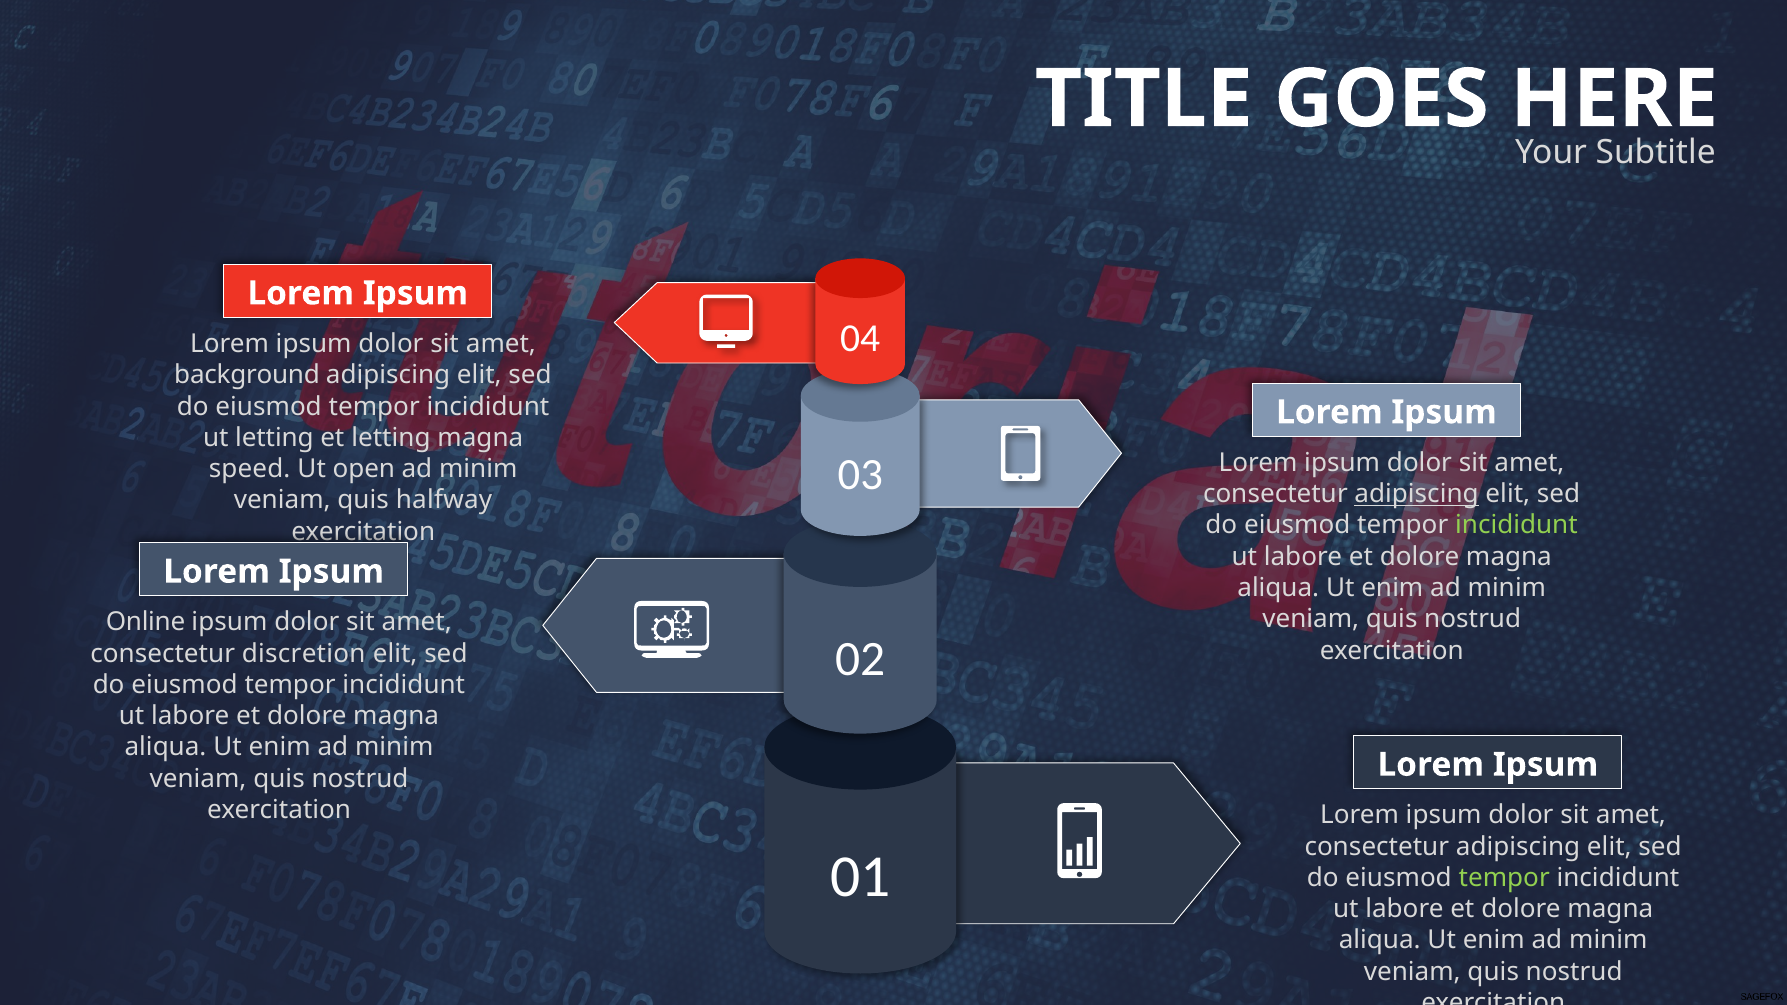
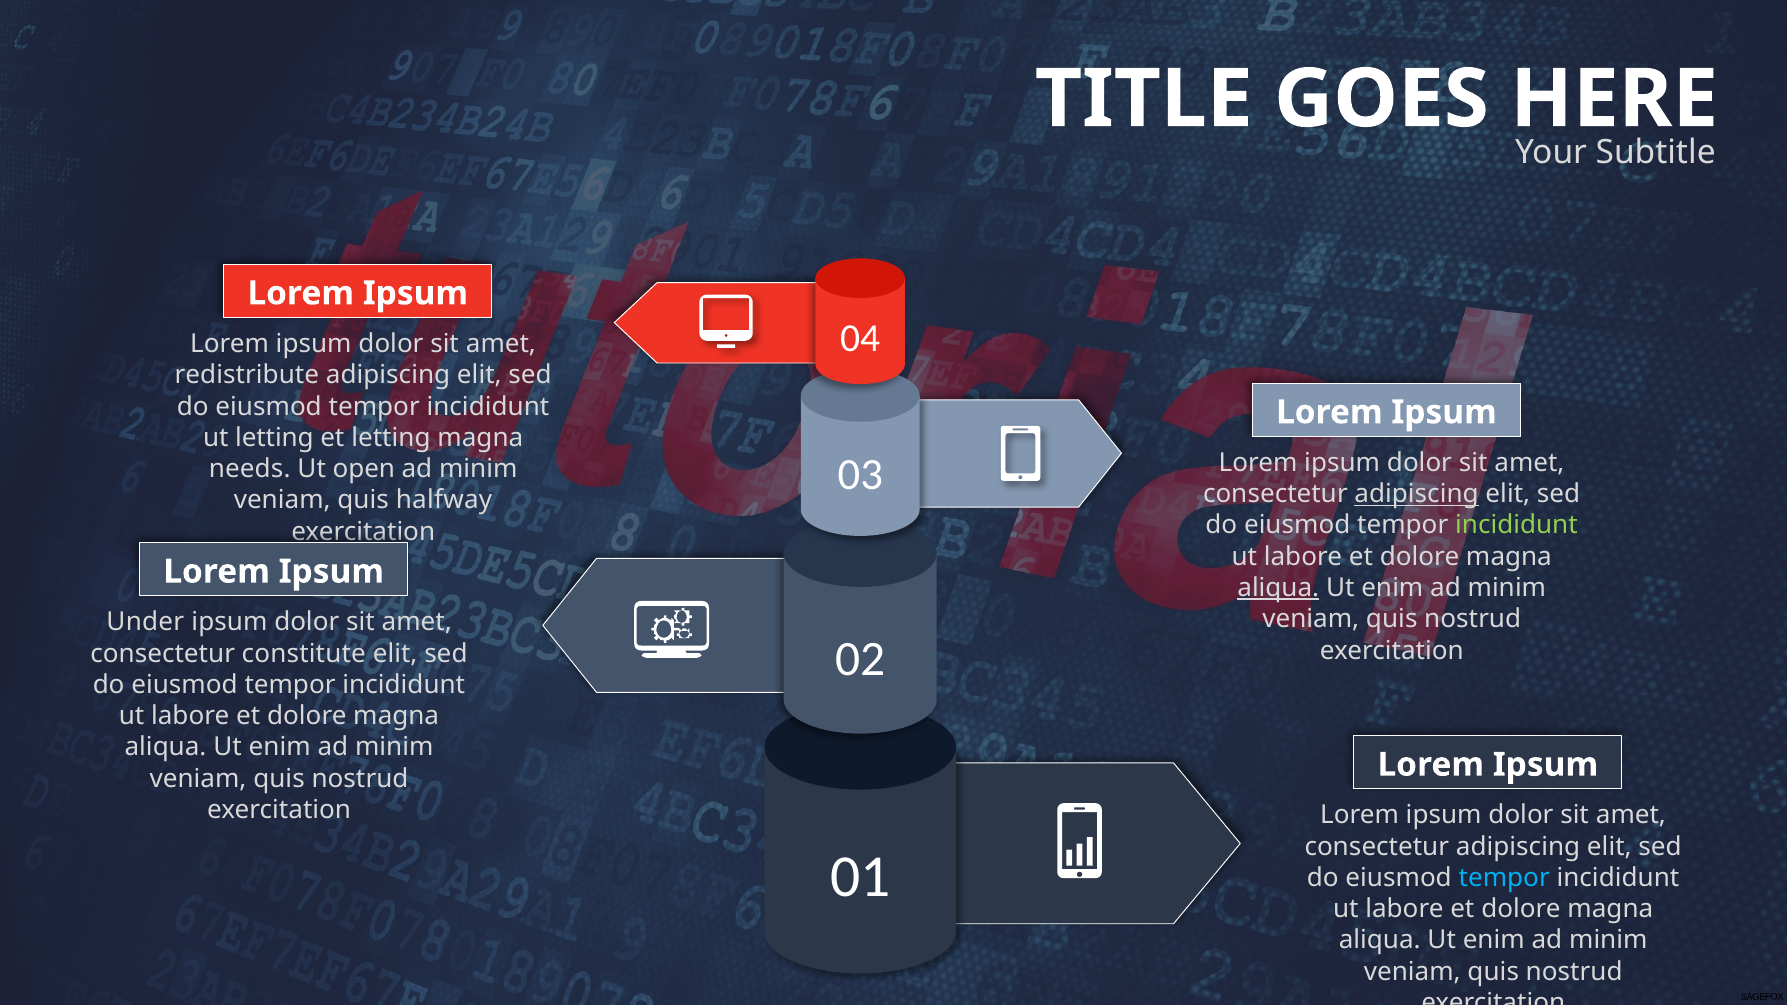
background: background -> redistribute
speed: speed -> needs
aliqua at (1278, 588) underline: none -> present
Online: Online -> Under
discretion: discretion -> constitute
tempor at (1504, 878) colour: light green -> light blue
